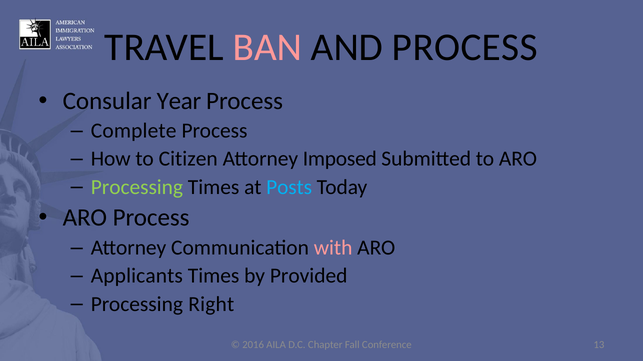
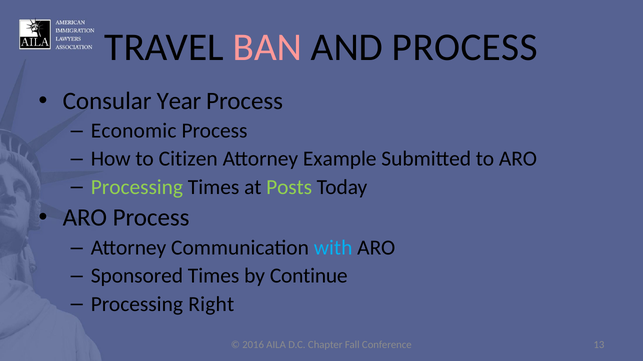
Complete: Complete -> Economic
Imposed: Imposed -> Example
Posts colour: light blue -> light green
with colour: pink -> light blue
Applicants: Applicants -> Sponsored
Provided: Provided -> Continue
